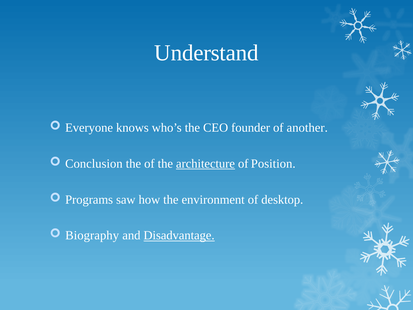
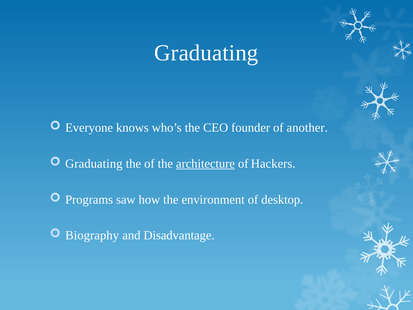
Understand at (206, 53): Understand -> Graduating
Conclusion at (94, 164): Conclusion -> Graduating
Position: Position -> Hackers
Disadvantage underline: present -> none
